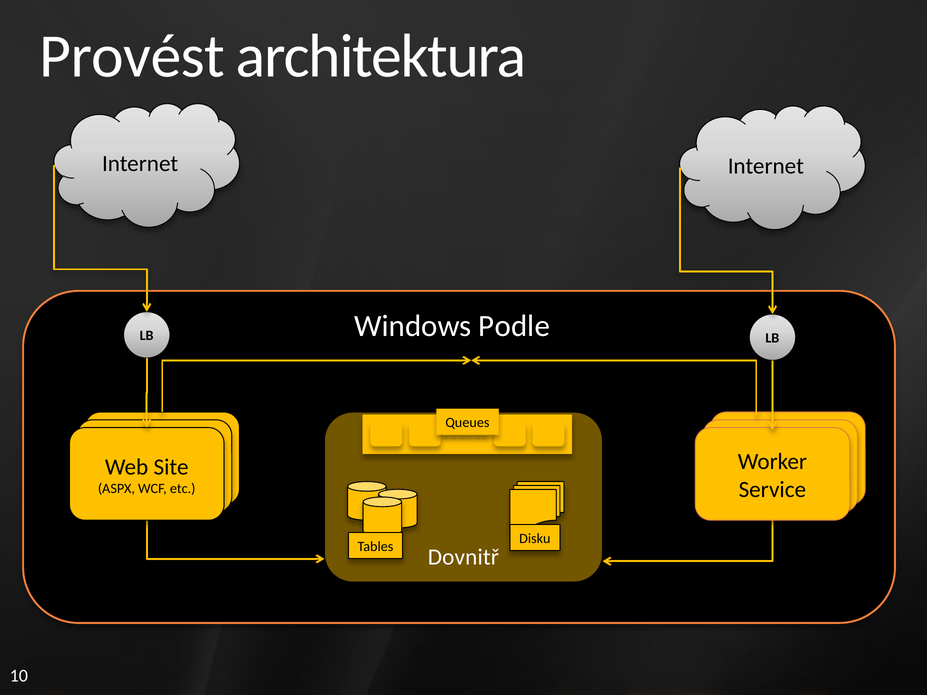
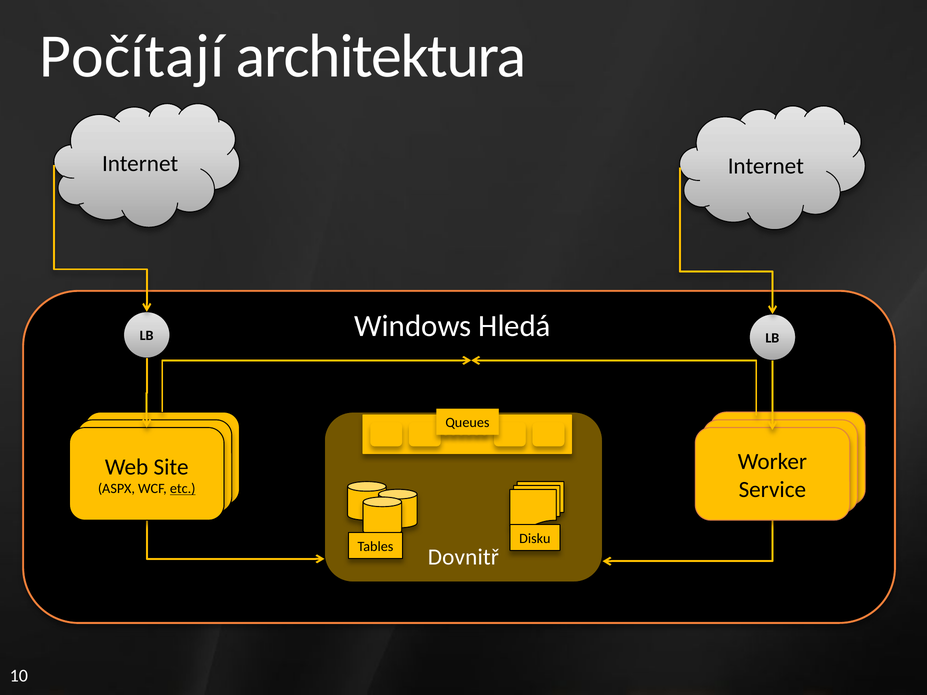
Provést: Provést -> Počítají
Podle: Podle -> Hledá
etc underline: none -> present
